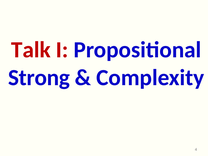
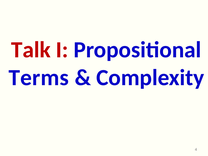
Strong: Strong -> Terms
